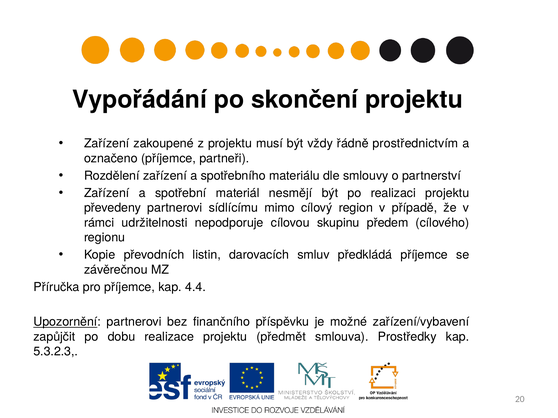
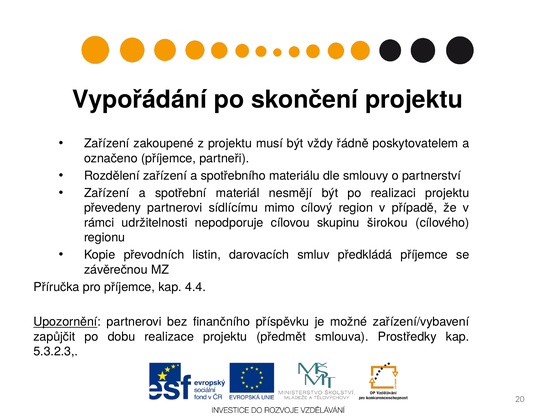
prostřednictvím: prostřednictvím -> poskytovatelem
předem: předem -> širokou
